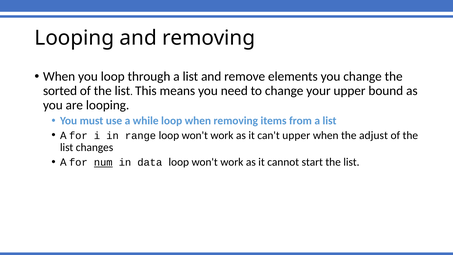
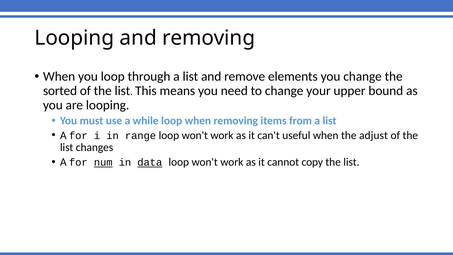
can't upper: upper -> useful
data underline: none -> present
start: start -> copy
